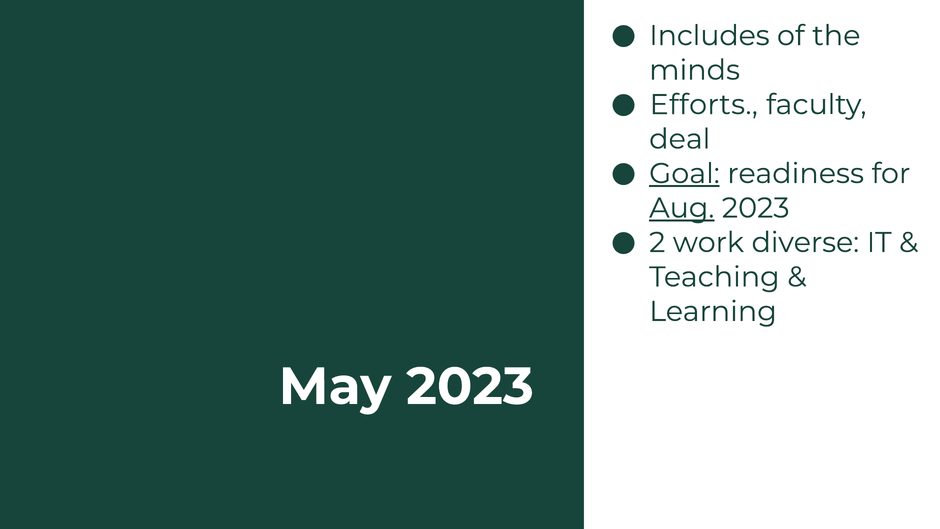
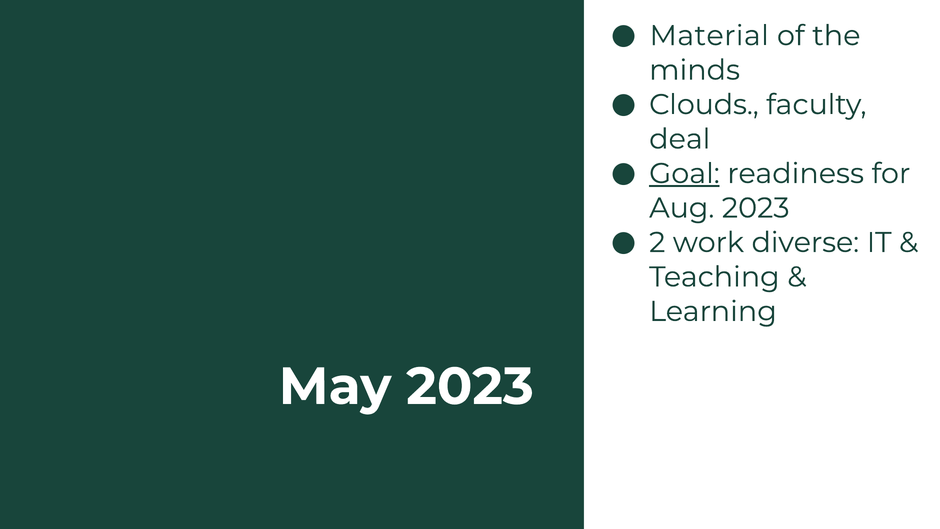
Includes: Includes -> Material
Efforts: Efforts -> Clouds
Aug underline: present -> none
